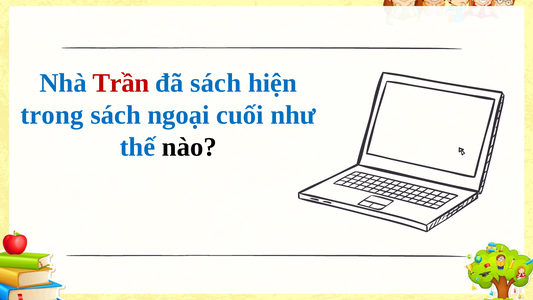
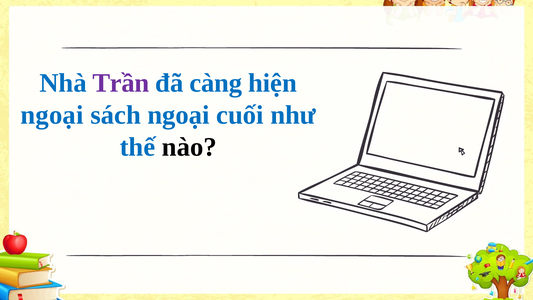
Trần colour: red -> purple
đã sách: sách -> càng
trong at (52, 115): trong -> ngoại
